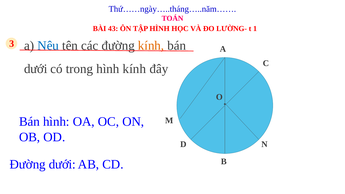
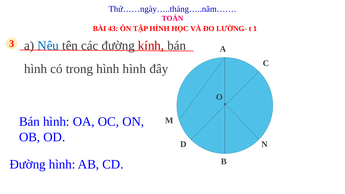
kính at (151, 46) colour: orange -> red
dưới at (36, 69): dưới -> hình
hình kính: kính -> hình
Đường dưới: dưới -> hình
